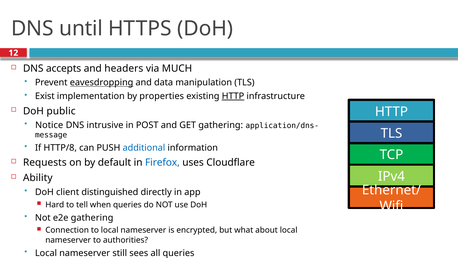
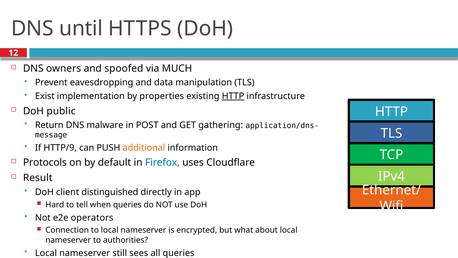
accepts: accepts -> owners
headers: headers -> spoofed
eavesdropping underline: present -> none
Notice: Notice -> Return
intrusive: intrusive -> malware
HTTP/8: HTTP/8 -> HTTP/9
additional colour: blue -> orange
Requests: Requests -> Protocols
Ability: Ability -> Result
e2e gathering: gathering -> operators
